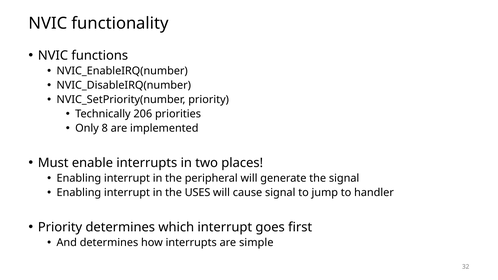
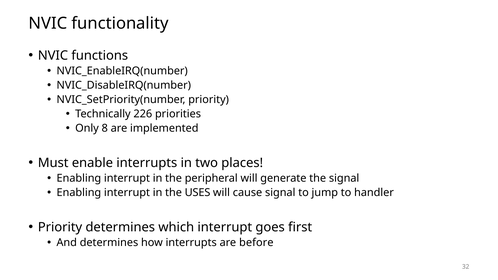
206: 206 -> 226
simple: simple -> before
